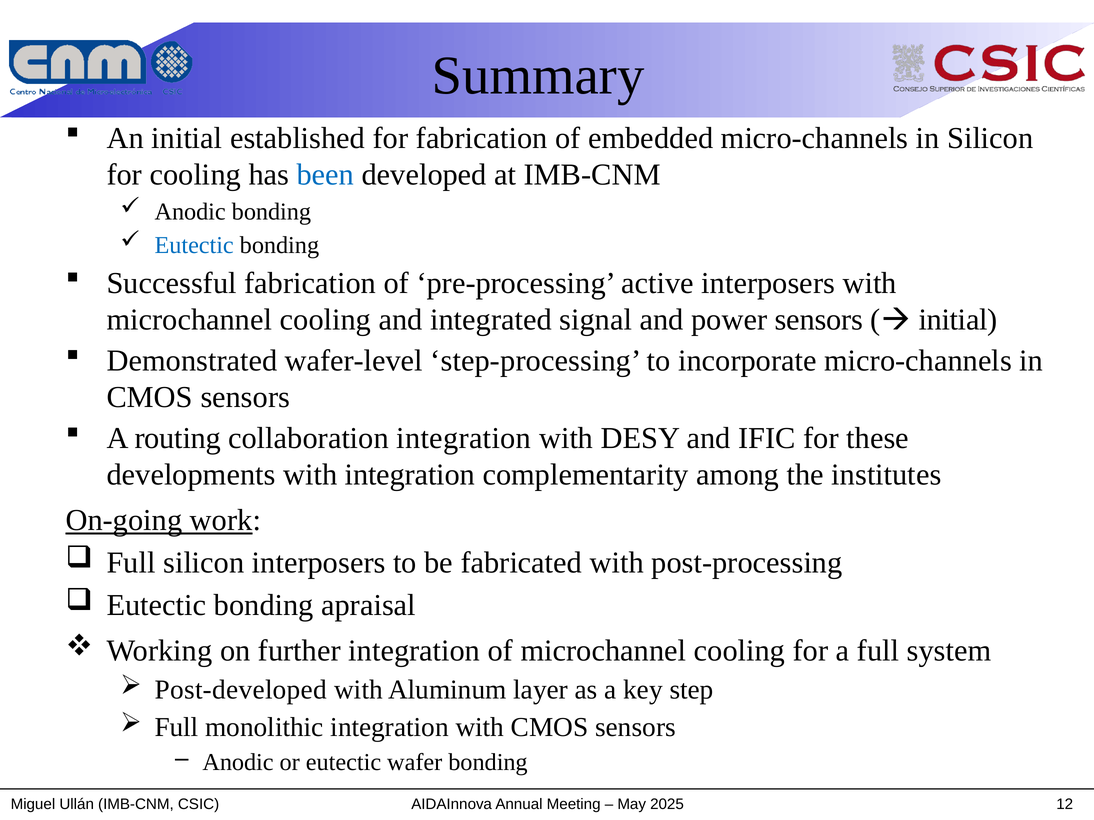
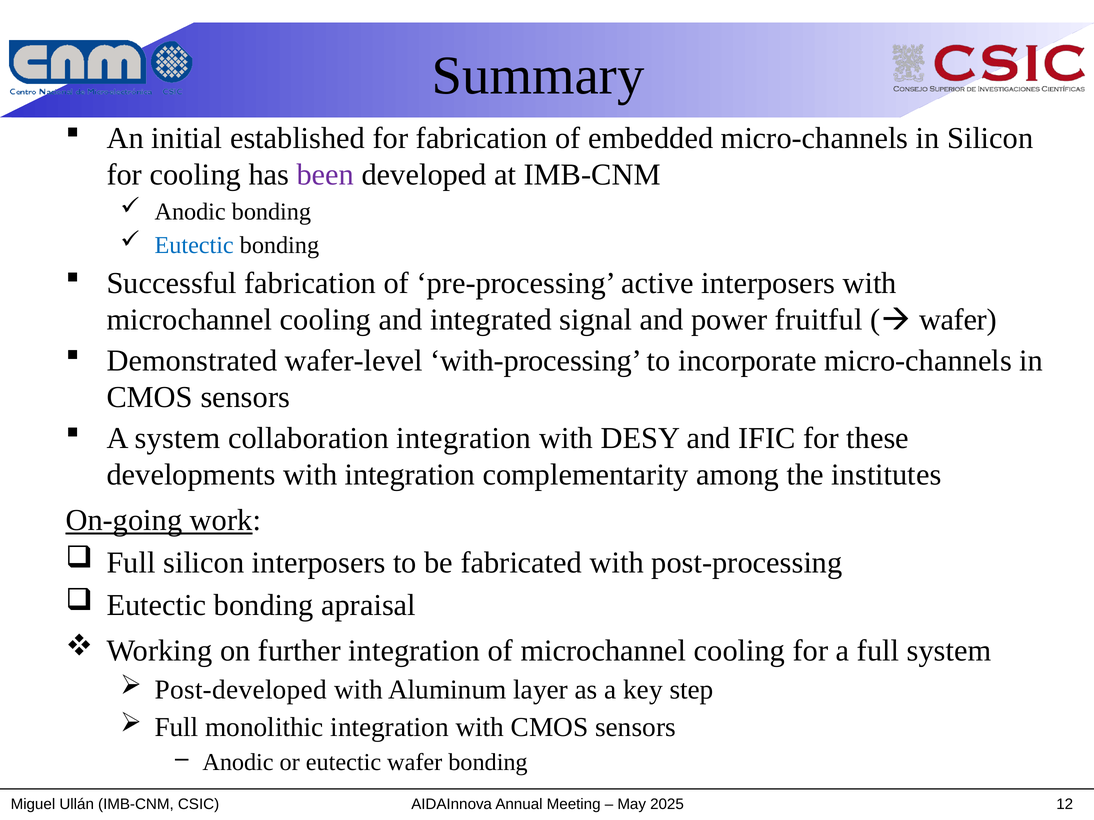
been colour: blue -> purple
power sensors: sensors -> fruitful
initial at (958, 320): initial -> wafer
step-processing: step-processing -> with-processing
A routing: routing -> system
